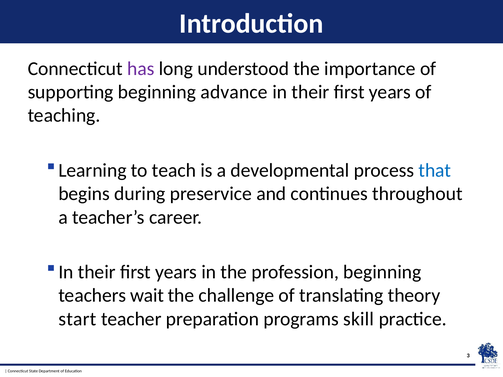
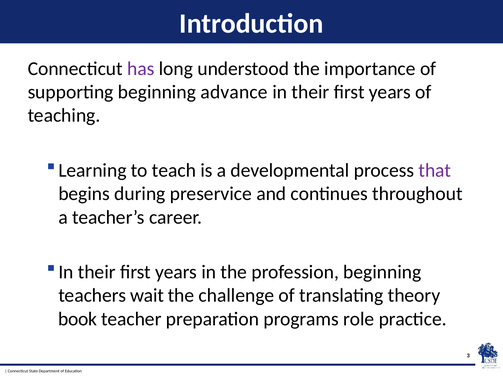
that colour: blue -> purple
start: start -> book
skill: skill -> role
